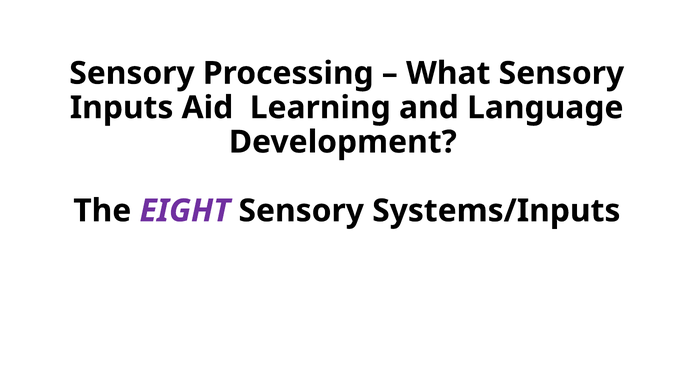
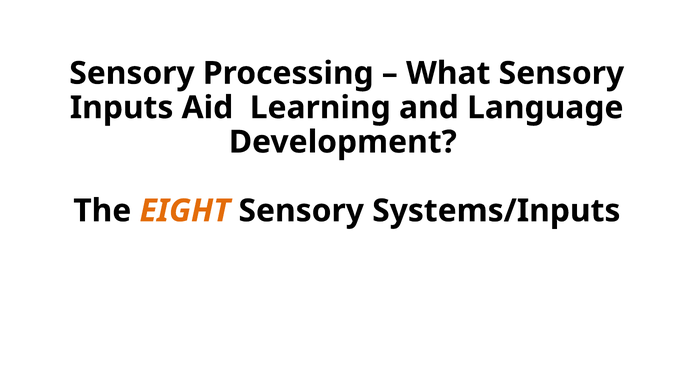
EIGHT colour: purple -> orange
